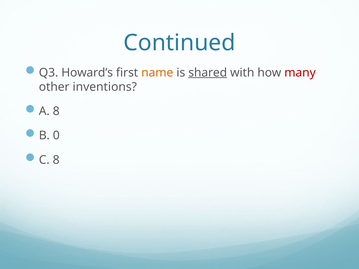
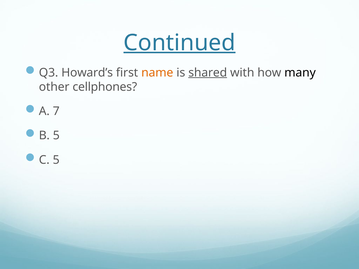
Continued underline: none -> present
many colour: red -> black
inventions: inventions -> cellphones
A 8: 8 -> 7
B 0: 0 -> 5
C 8: 8 -> 5
